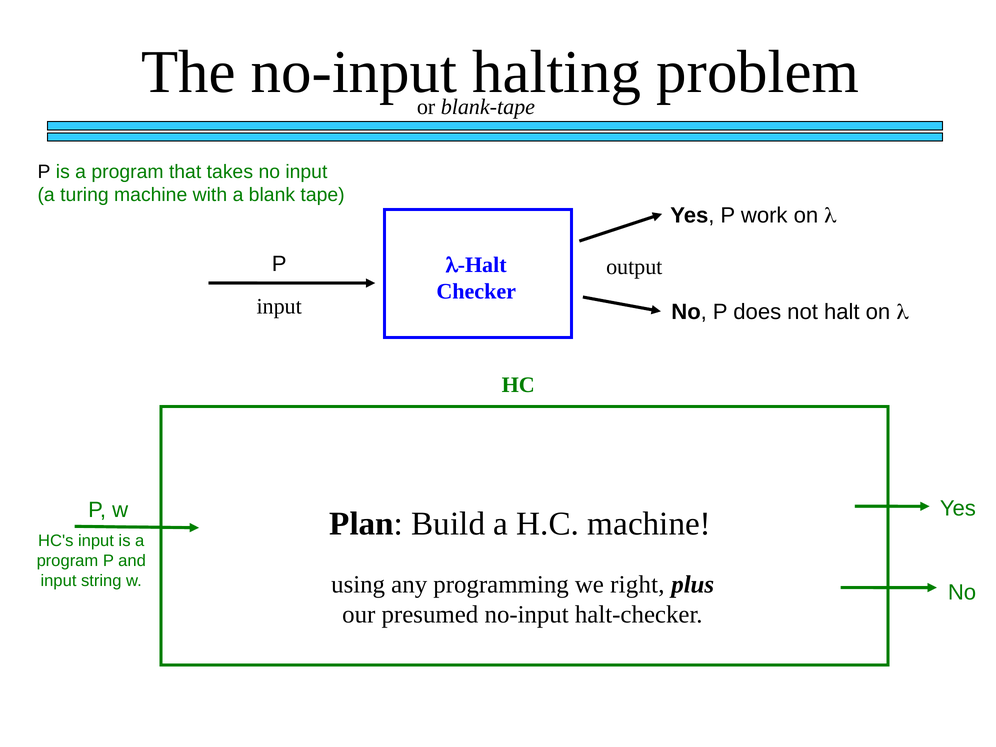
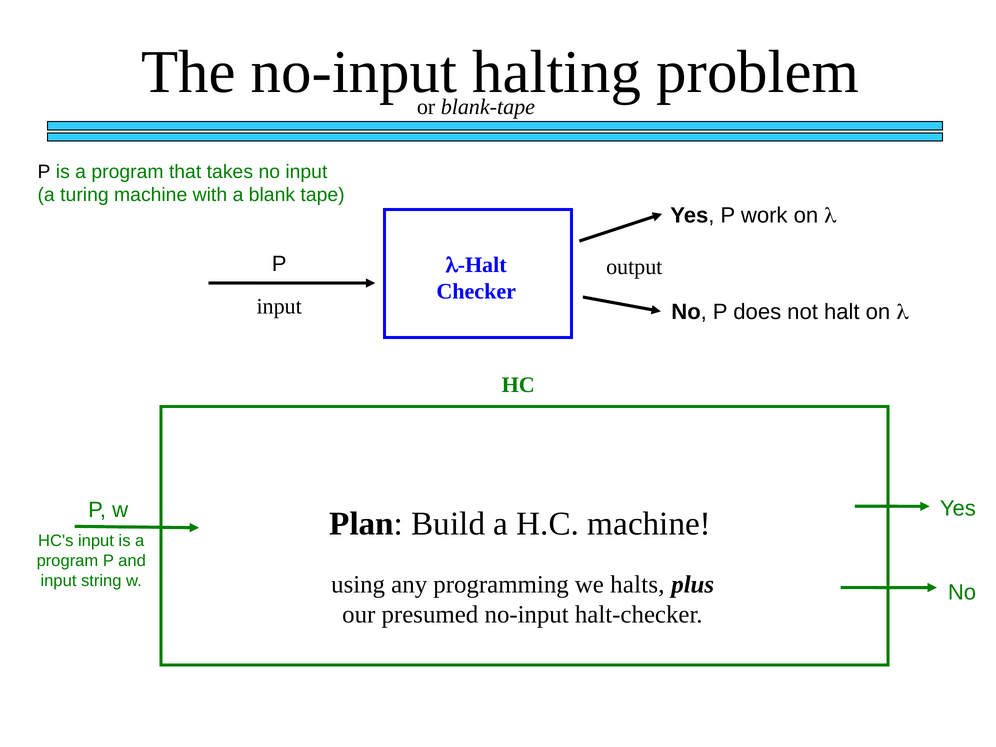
right: right -> halts
